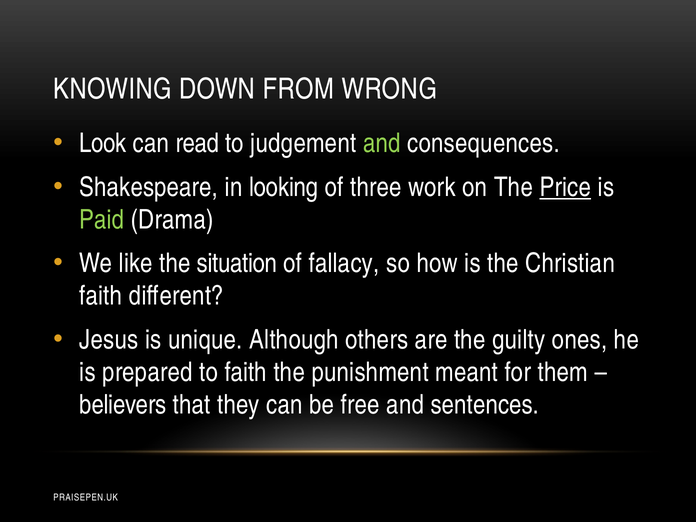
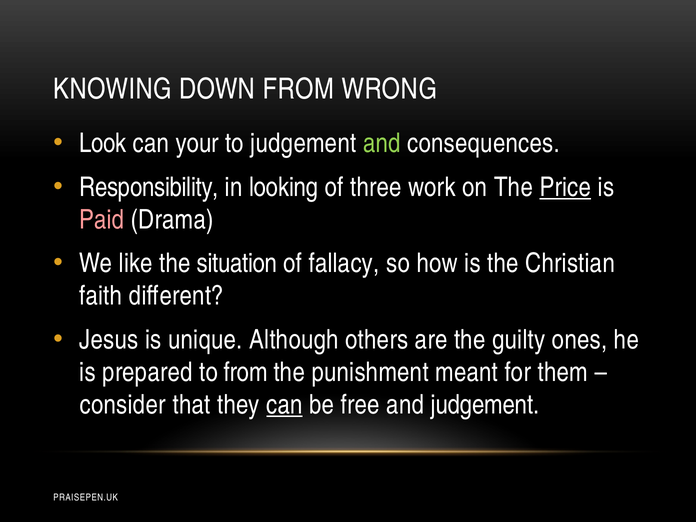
read: read -> your
Shakespeare: Shakespeare -> Responsibility
Paid colour: light green -> pink
to faith: faith -> from
believers: believers -> consider
can at (284, 405) underline: none -> present
and sentences: sentences -> judgement
